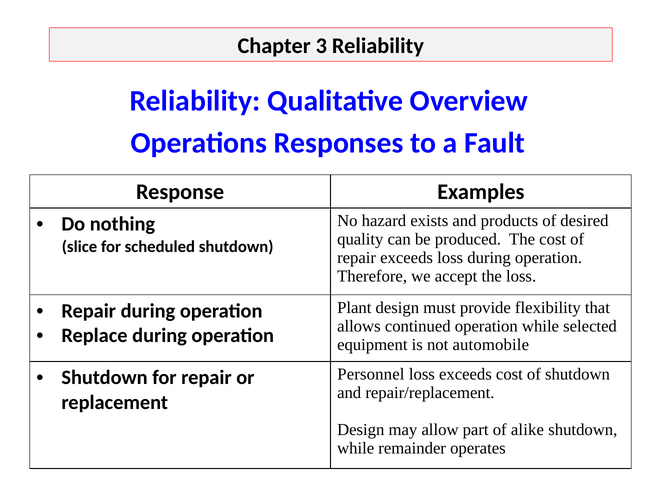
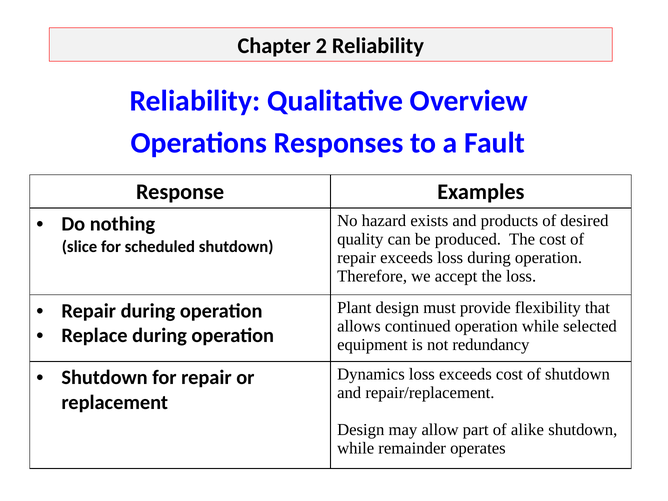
3: 3 -> 2
automobile: automobile -> redundancy
Personnel: Personnel -> Dynamics
